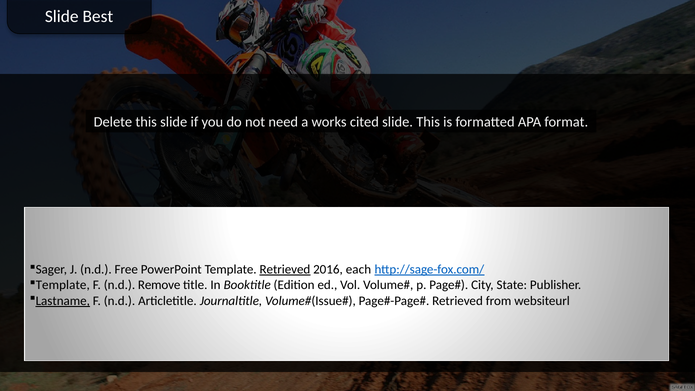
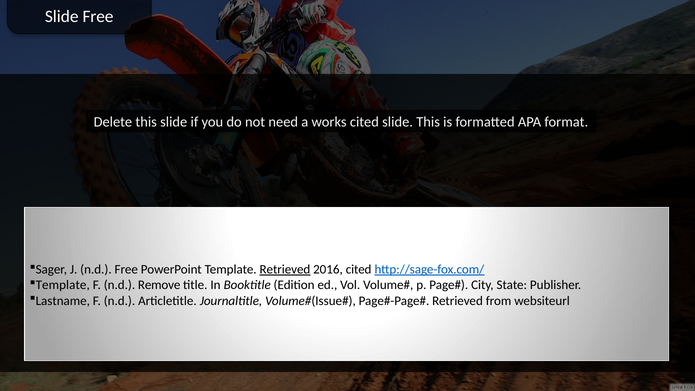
Slide Best: Best -> Free
2016 each: each -> cited
Lastname underline: present -> none
